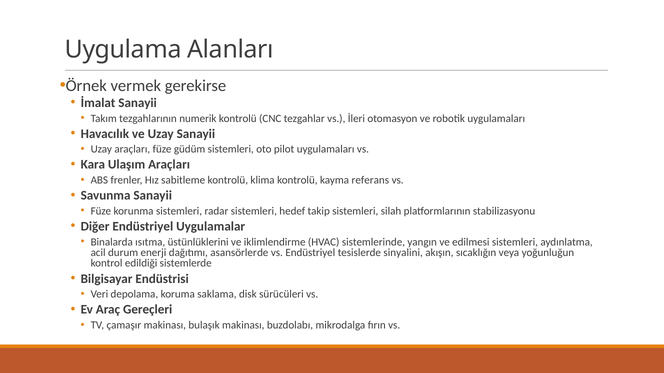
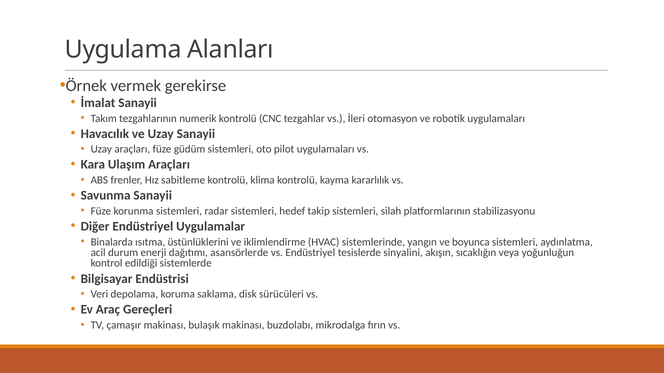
referans: referans -> kararlılık
edilmesi: edilmesi -> boyunca
